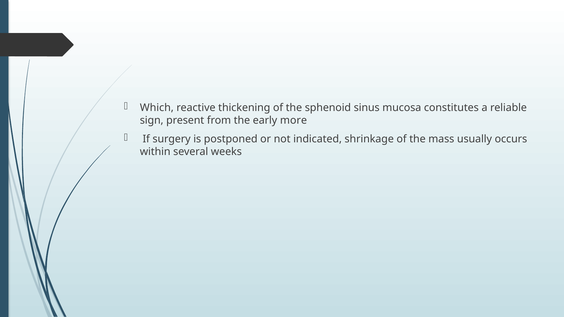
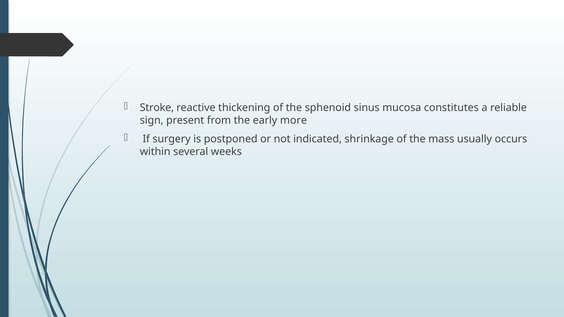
Which: Which -> Stroke
